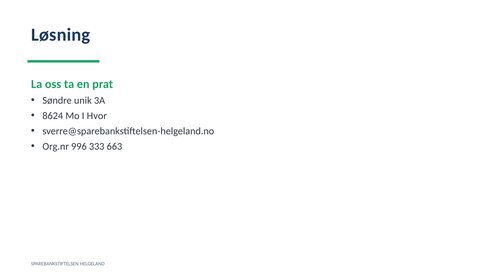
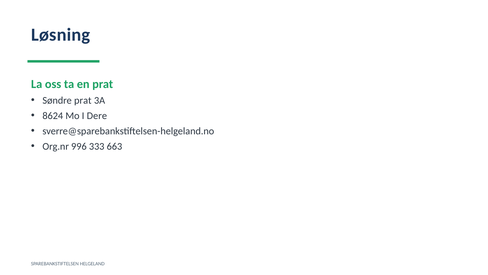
Søndre unik: unik -> prat
Hvor: Hvor -> Dere
